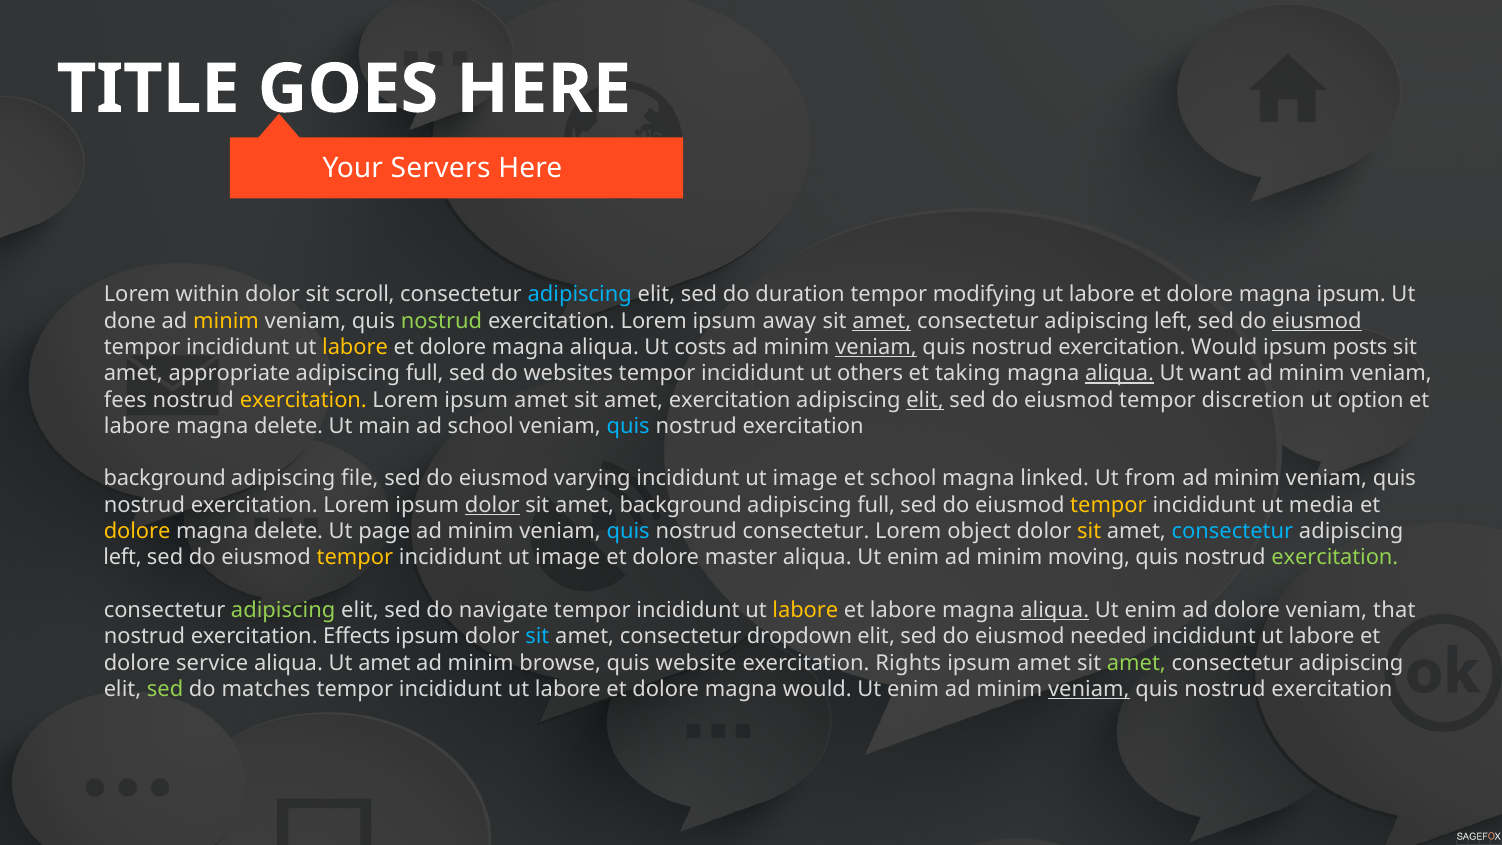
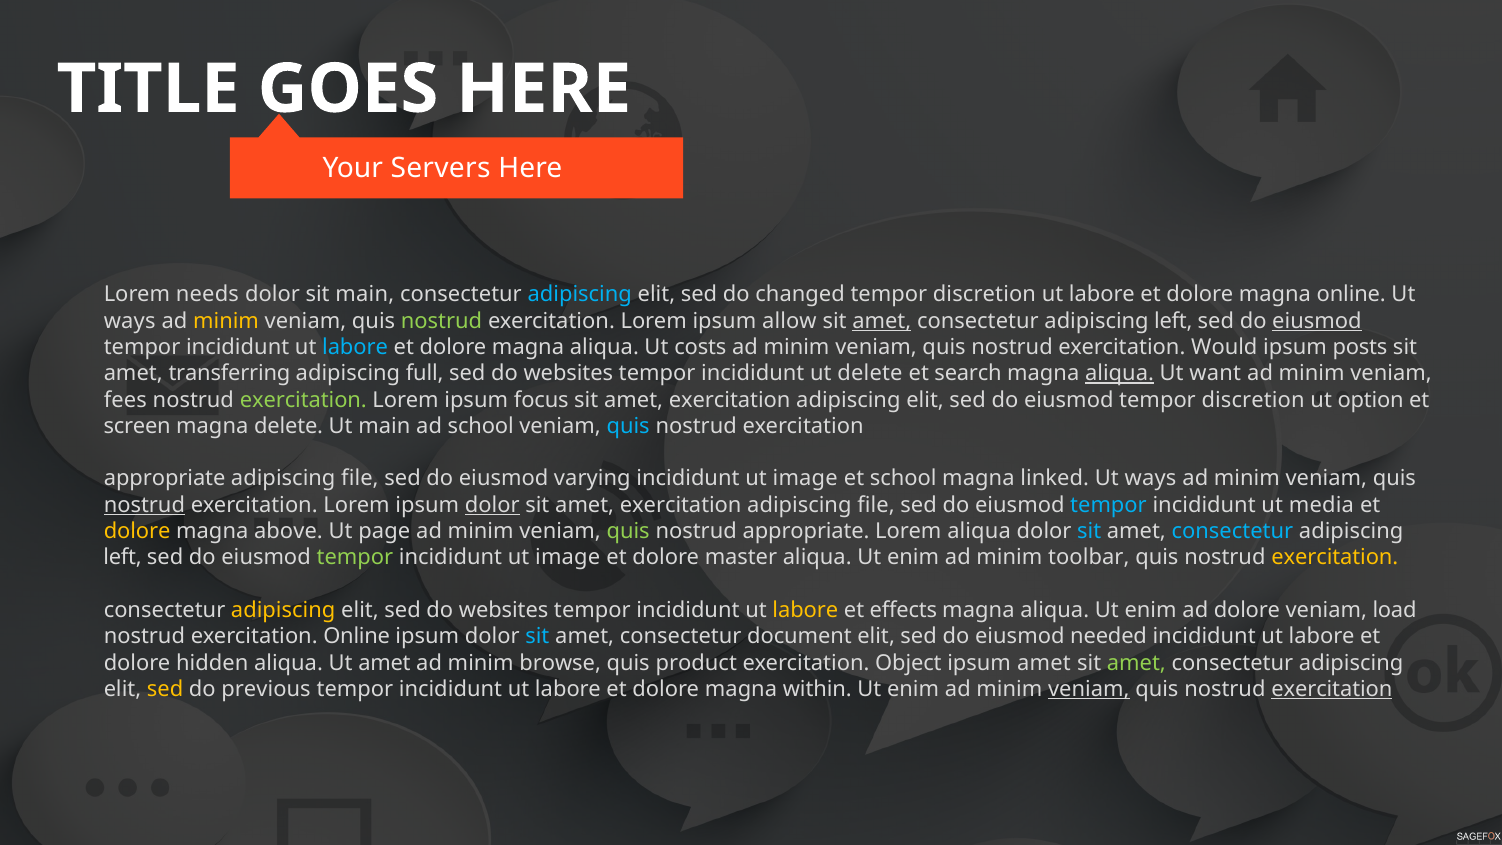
within: within -> needs
sit scroll: scroll -> main
duration: duration -> changed
modifying at (985, 295): modifying -> discretion
magna ipsum: ipsum -> online
done at (130, 321): done -> ways
away: away -> allow
labore at (355, 347) colour: yellow -> light blue
veniam at (876, 347) underline: present -> none
appropriate: appropriate -> transferring
ut others: others -> delete
taking: taking -> search
exercitation at (303, 400) colour: yellow -> light green
Lorem ipsum amet: amet -> focus
elit at (925, 400) underline: present -> none
labore at (137, 426): labore -> screen
background at (165, 479): background -> appropriate
from at (1150, 479): from -> ways
nostrud at (144, 505) underline: none -> present
background at (681, 505): background -> exercitation
full at (876, 505): full -> file
tempor at (1109, 505) colour: yellow -> light blue
delete at (289, 531): delete -> above
quis at (628, 531) colour: light blue -> light green
nostrud consectetur: consectetur -> appropriate
Lorem object: object -> aliqua
sit at (1089, 531) colour: yellow -> light blue
tempor at (355, 558) colour: yellow -> light green
moving: moving -> toolbar
exercitation at (1335, 558) colour: light green -> yellow
adipiscing at (283, 610) colour: light green -> yellow
elit sed do navigate: navigate -> websites
labore at (903, 610): labore -> effects
aliqua at (1055, 610) underline: present -> none
that: that -> load
exercitation Effects: Effects -> Online
dropdown: dropdown -> document
service: service -> hidden
website: website -> product
Rights: Rights -> Object
sed at (165, 689) colour: light green -> yellow
matches: matches -> previous
magna would: would -> within
exercitation at (1332, 689) underline: none -> present
